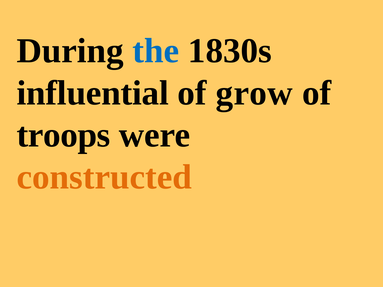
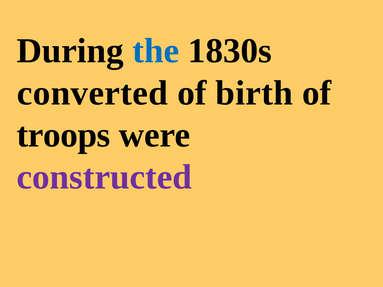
influential: influential -> converted
grow: grow -> birth
constructed colour: orange -> purple
